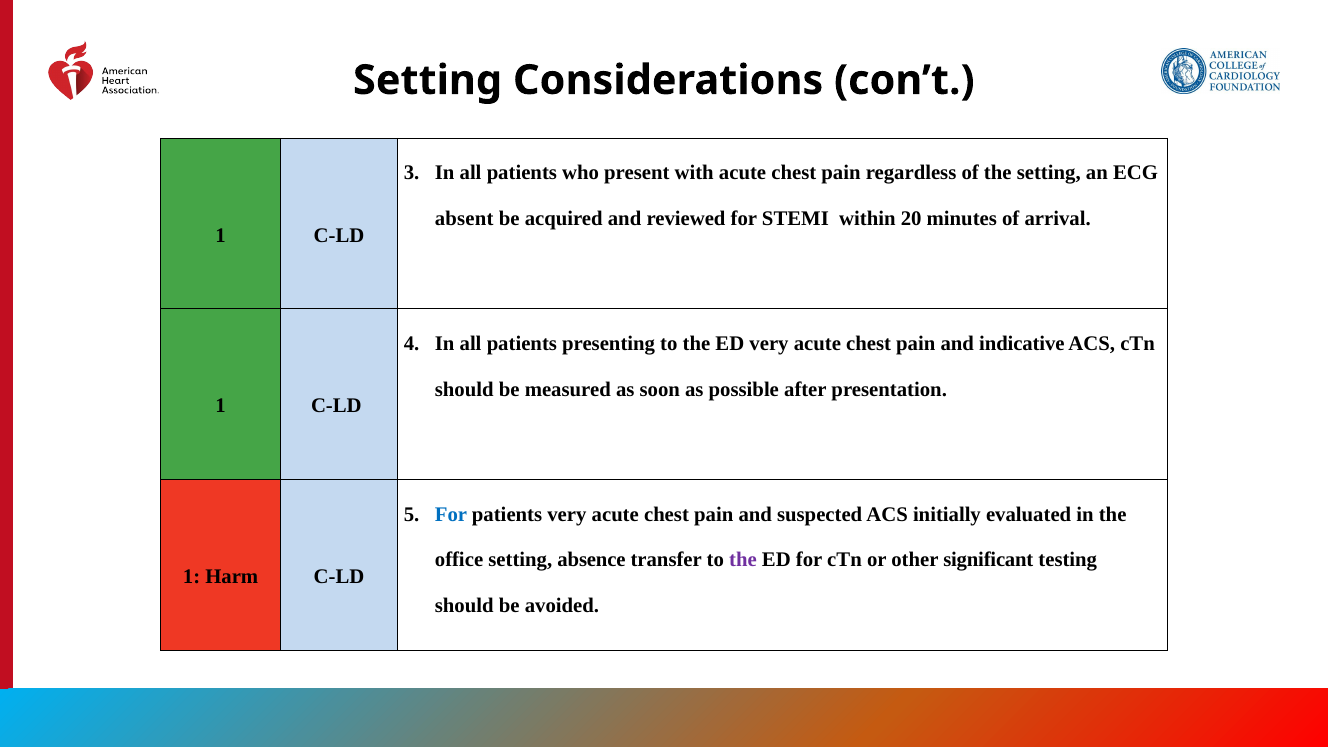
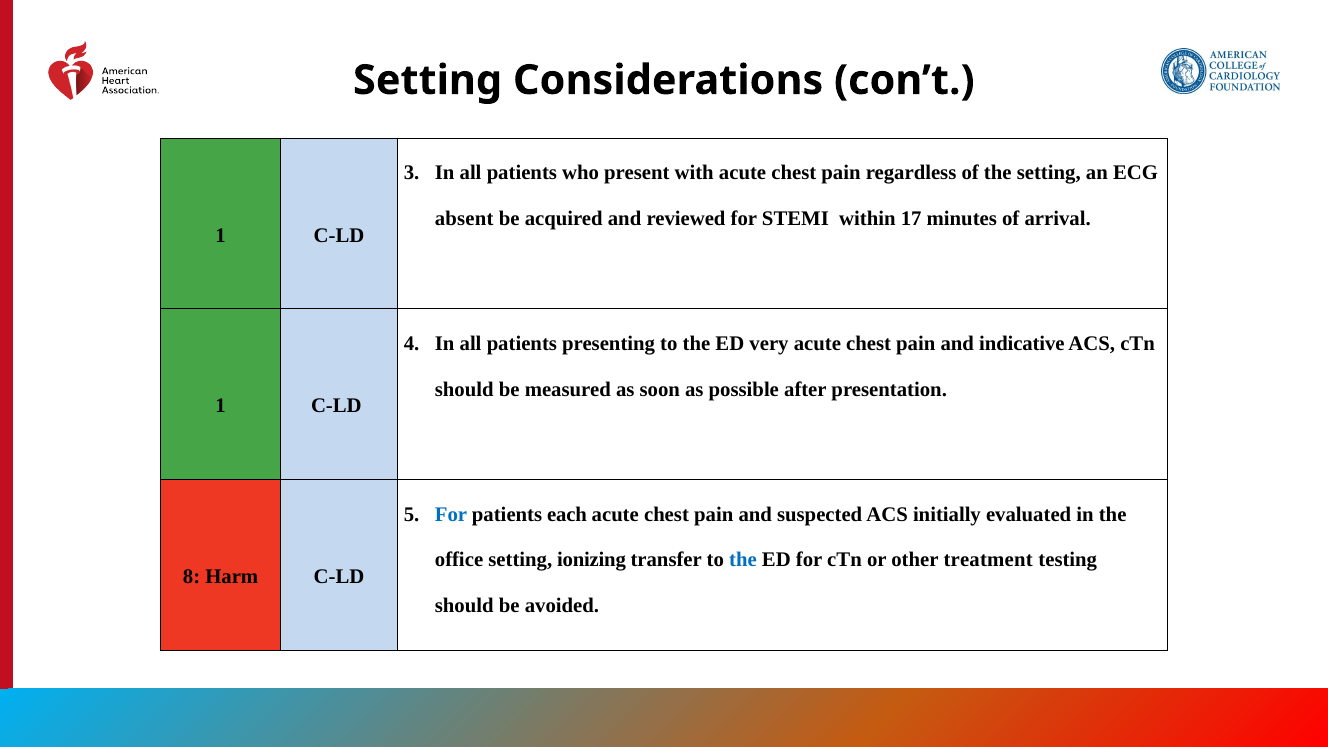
20: 20 -> 17
patients very: very -> each
absence: absence -> ionizing
the at (743, 560) colour: purple -> blue
significant: significant -> treatment
1 at (192, 577): 1 -> 8
